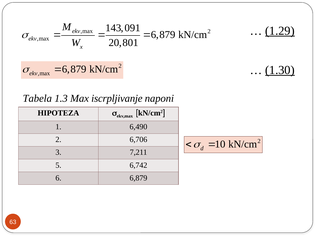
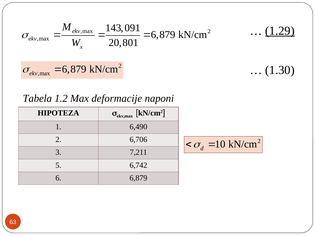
1.30 underline: present -> none
1.3: 1.3 -> 1.2
iscrpljivanje: iscrpljivanje -> deformacije
